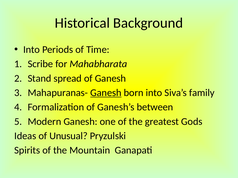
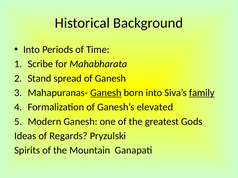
family underline: none -> present
between: between -> elevated
Unusual: Unusual -> Regards
